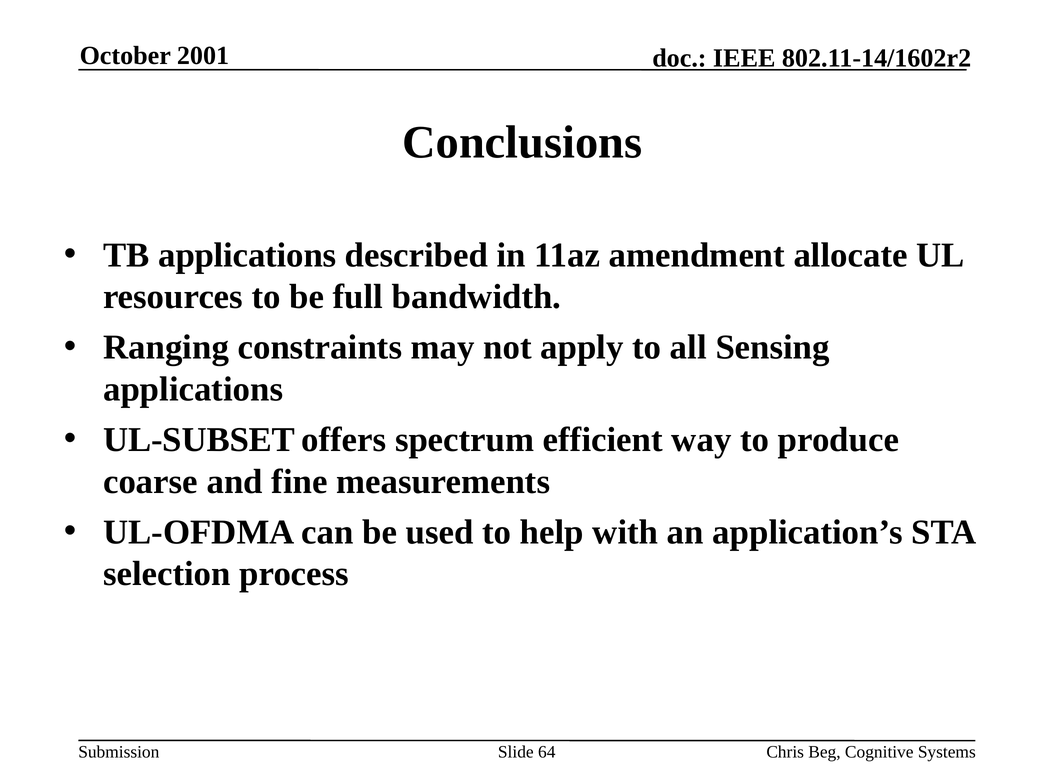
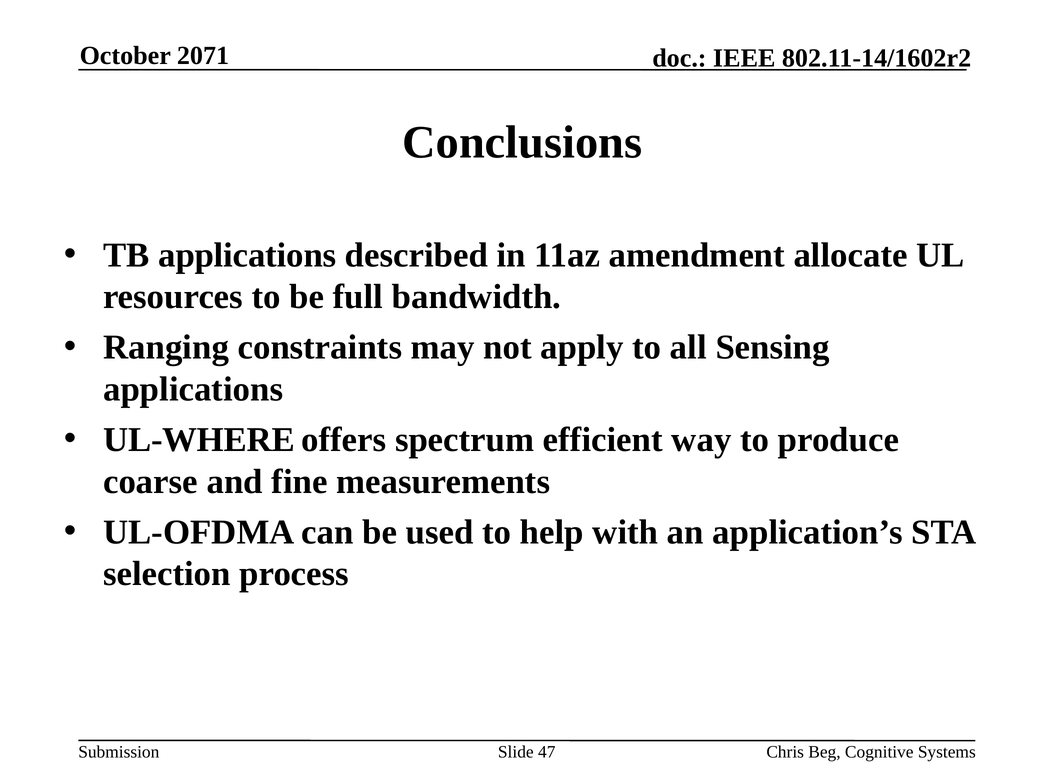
2001: 2001 -> 2071
UL-SUBSET: UL-SUBSET -> UL-WHERE
64: 64 -> 47
